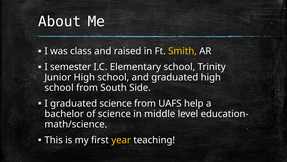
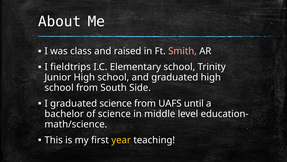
Smith colour: yellow -> pink
semester: semester -> fieldtrips
help: help -> until
